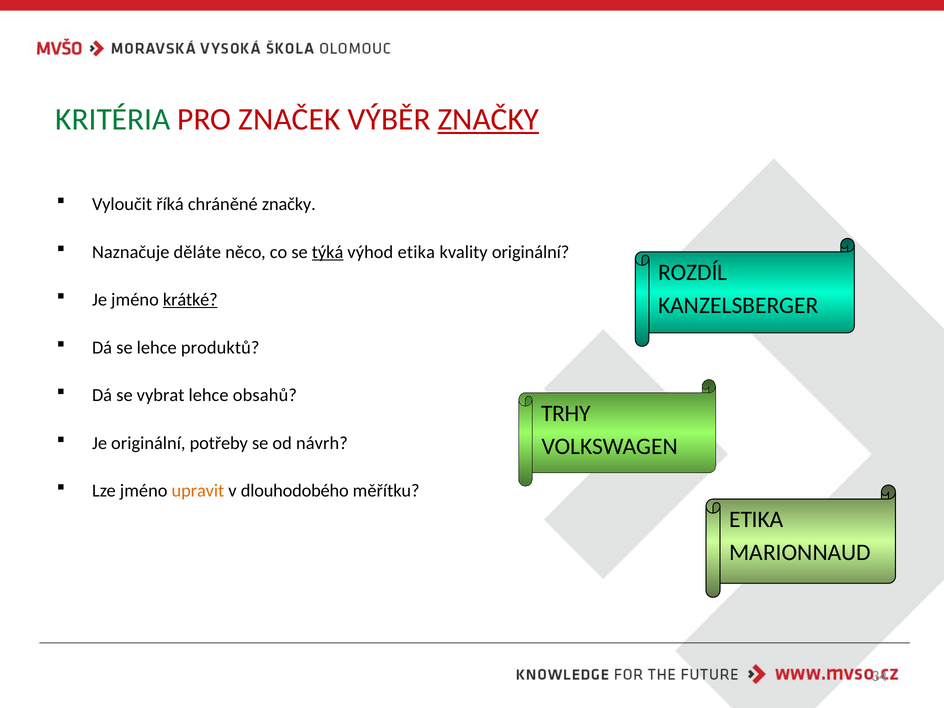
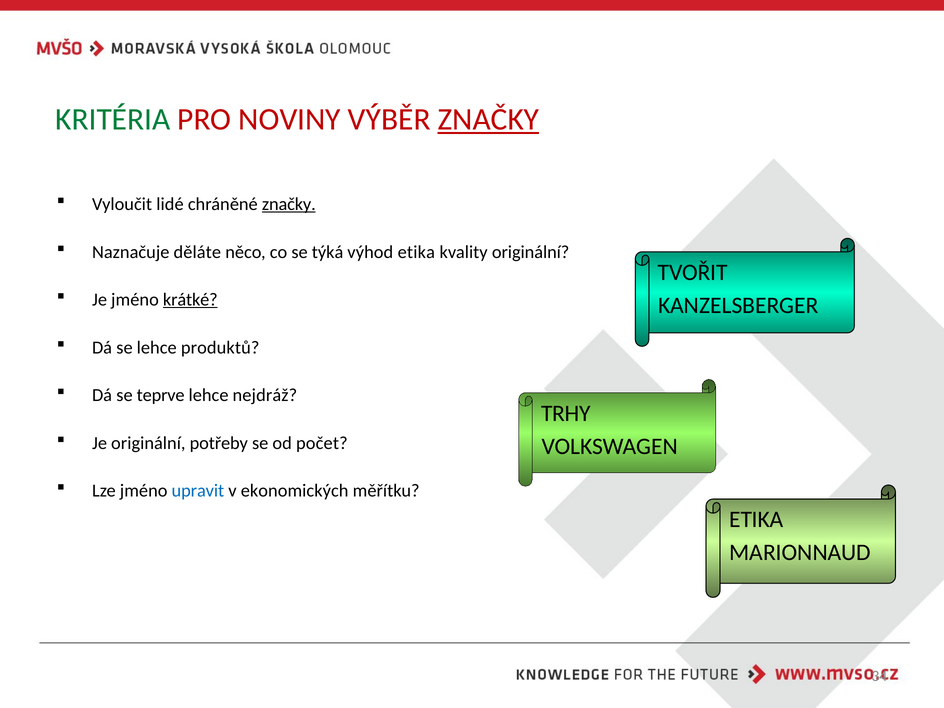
ZNAČEK: ZNAČEK -> NOVINY
říká: říká -> lidé
značky at (289, 204) underline: none -> present
týká underline: present -> none
ROZDÍL: ROZDÍL -> TVOŘIT
vybrat: vybrat -> teprve
obsahů: obsahů -> nejdráž
návrh: návrh -> počet
upravit colour: orange -> blue
dlouhodobého: dlouhodobého -> ekonomických
